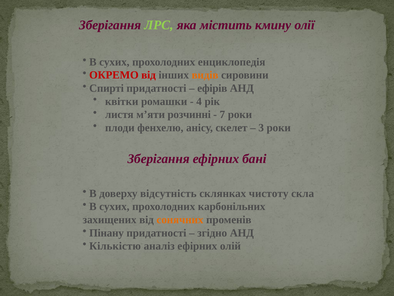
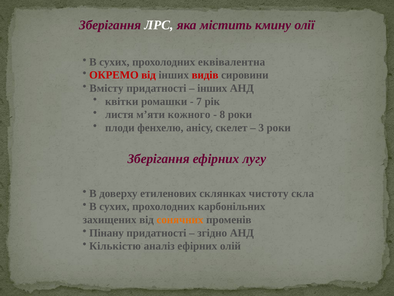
ЛРС colour: light green -> white
енциклопедія: енциклопедія -> еквівалентна
видів colour: orange -> red
Спирті: Спирті -> Вмісту
ефірів at (212, 88): ефірів -> інших
4: 4 -> 7
розчинні: розчинні -> кожного
7: 7 -> 8
бані: бані -> лугу
відсутність: відсутність -> етиленових
